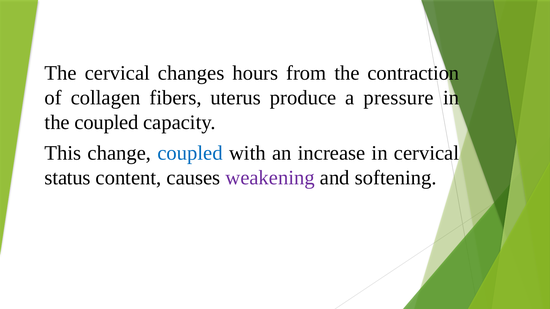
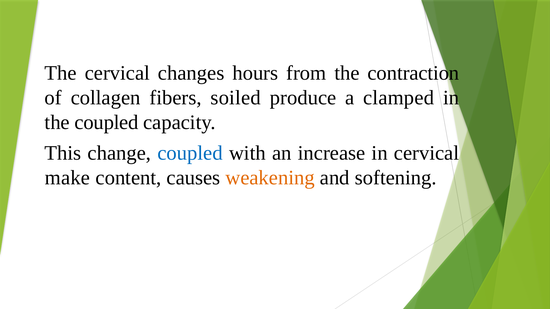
uterus: uterus -> soiled
pressure: pressure -> clamped
status: status -> make
weakening colour: purple -> orange
